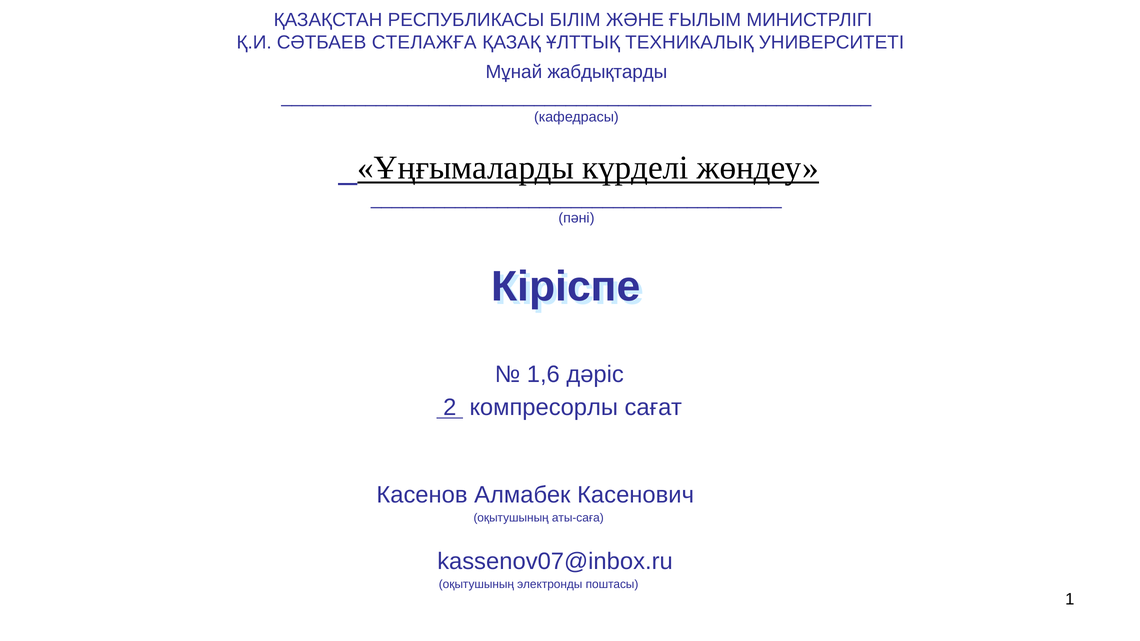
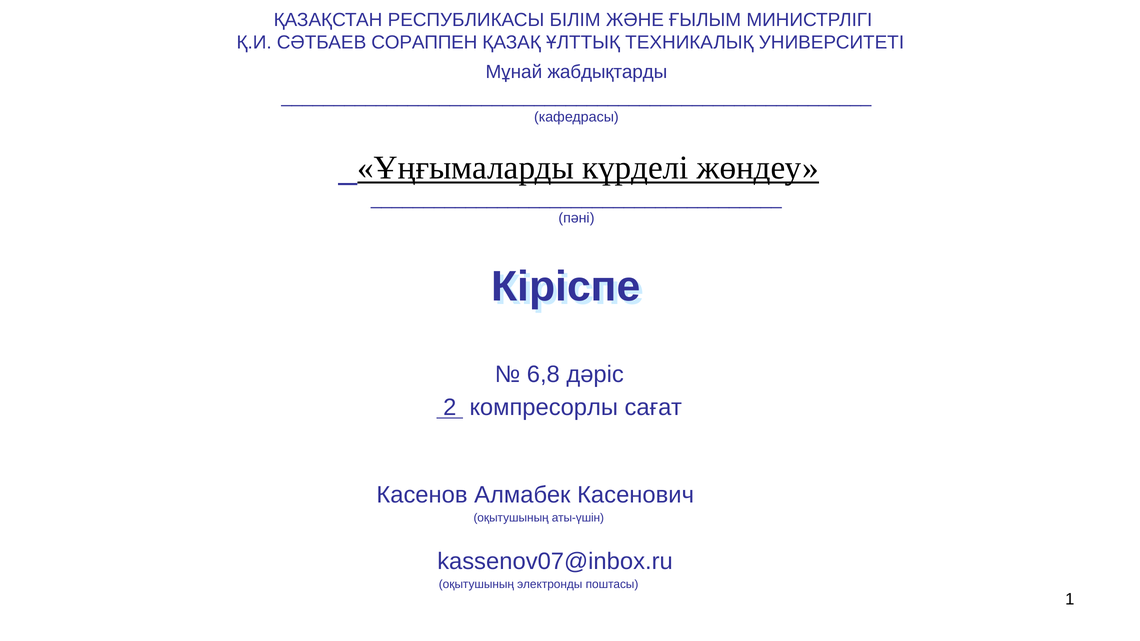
СТЕЛАЖҒА: СТЕЛАЖҒА -> СОРАППЕН
1,6: 1,6 -> 6,8
аты-саға: аты-саға -> аты-үшін
